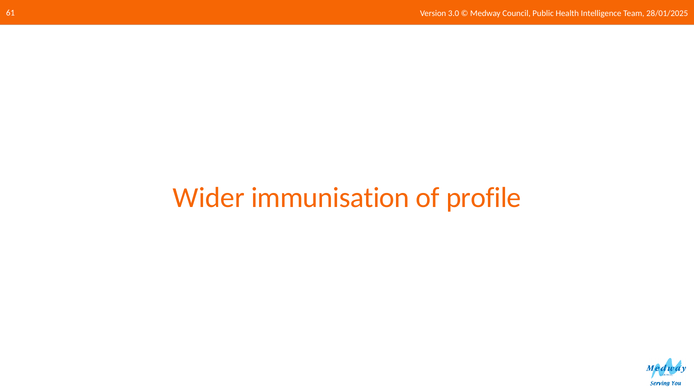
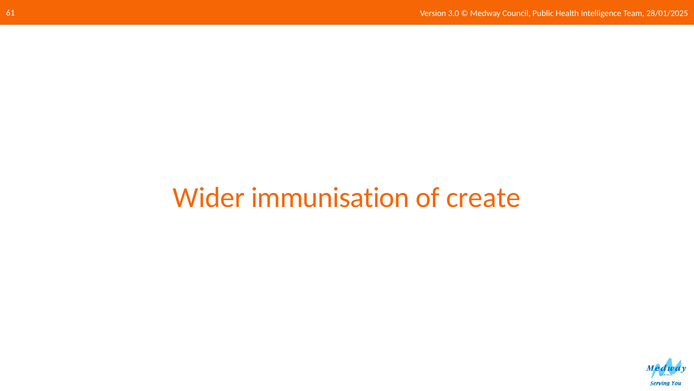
profile: profile -> create
